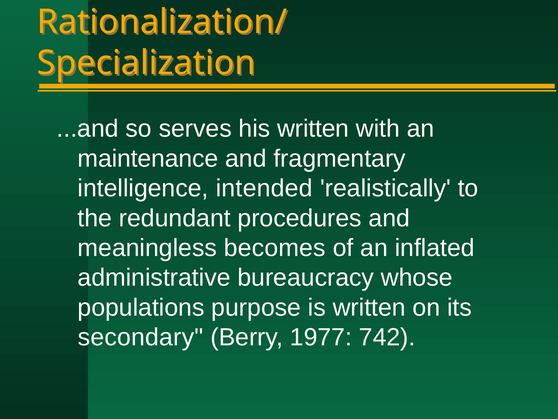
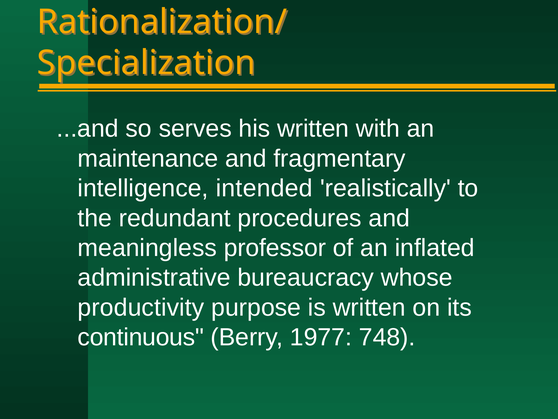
becomes: becomes -> professor
populations: populations -> productivity
secondary: secondary -> continuous
742: 742 -> 748
